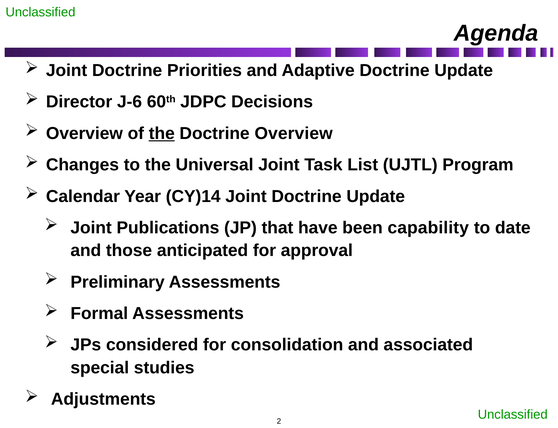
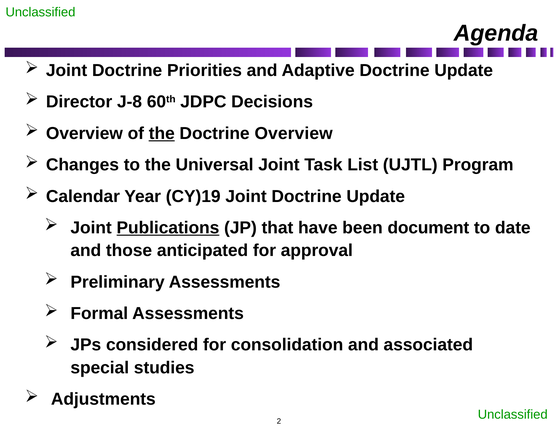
J-6: J-6 -> J-8
CY)14: CY)14 -> CY)19
Publications underline: none -> present
capability: capability -> document
